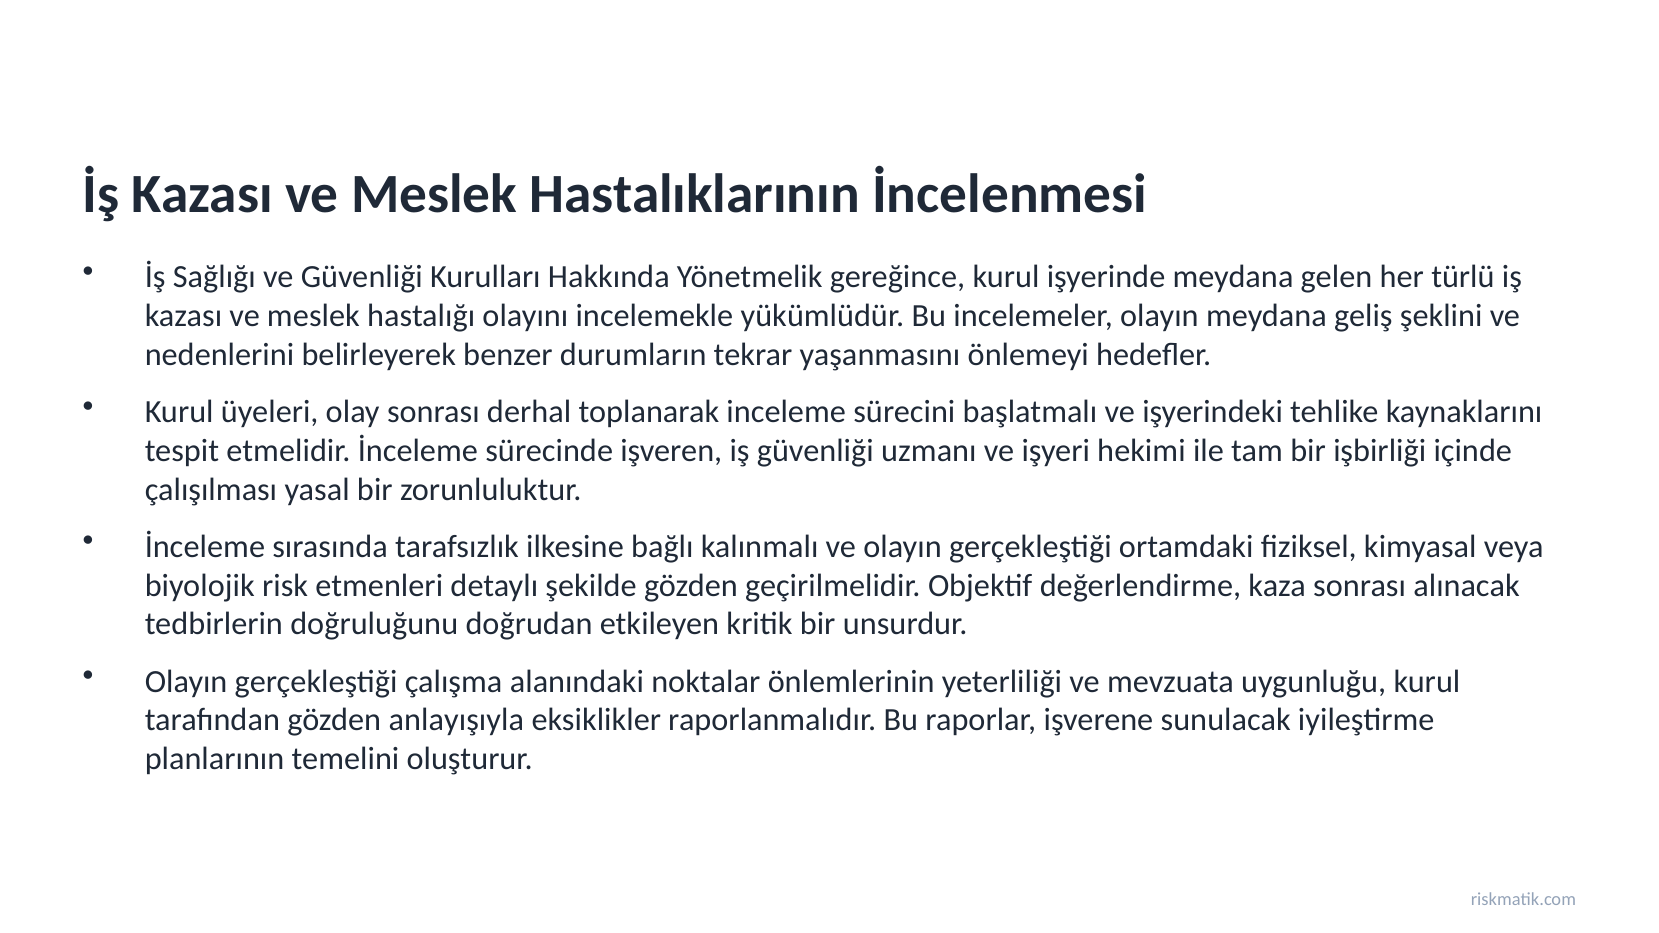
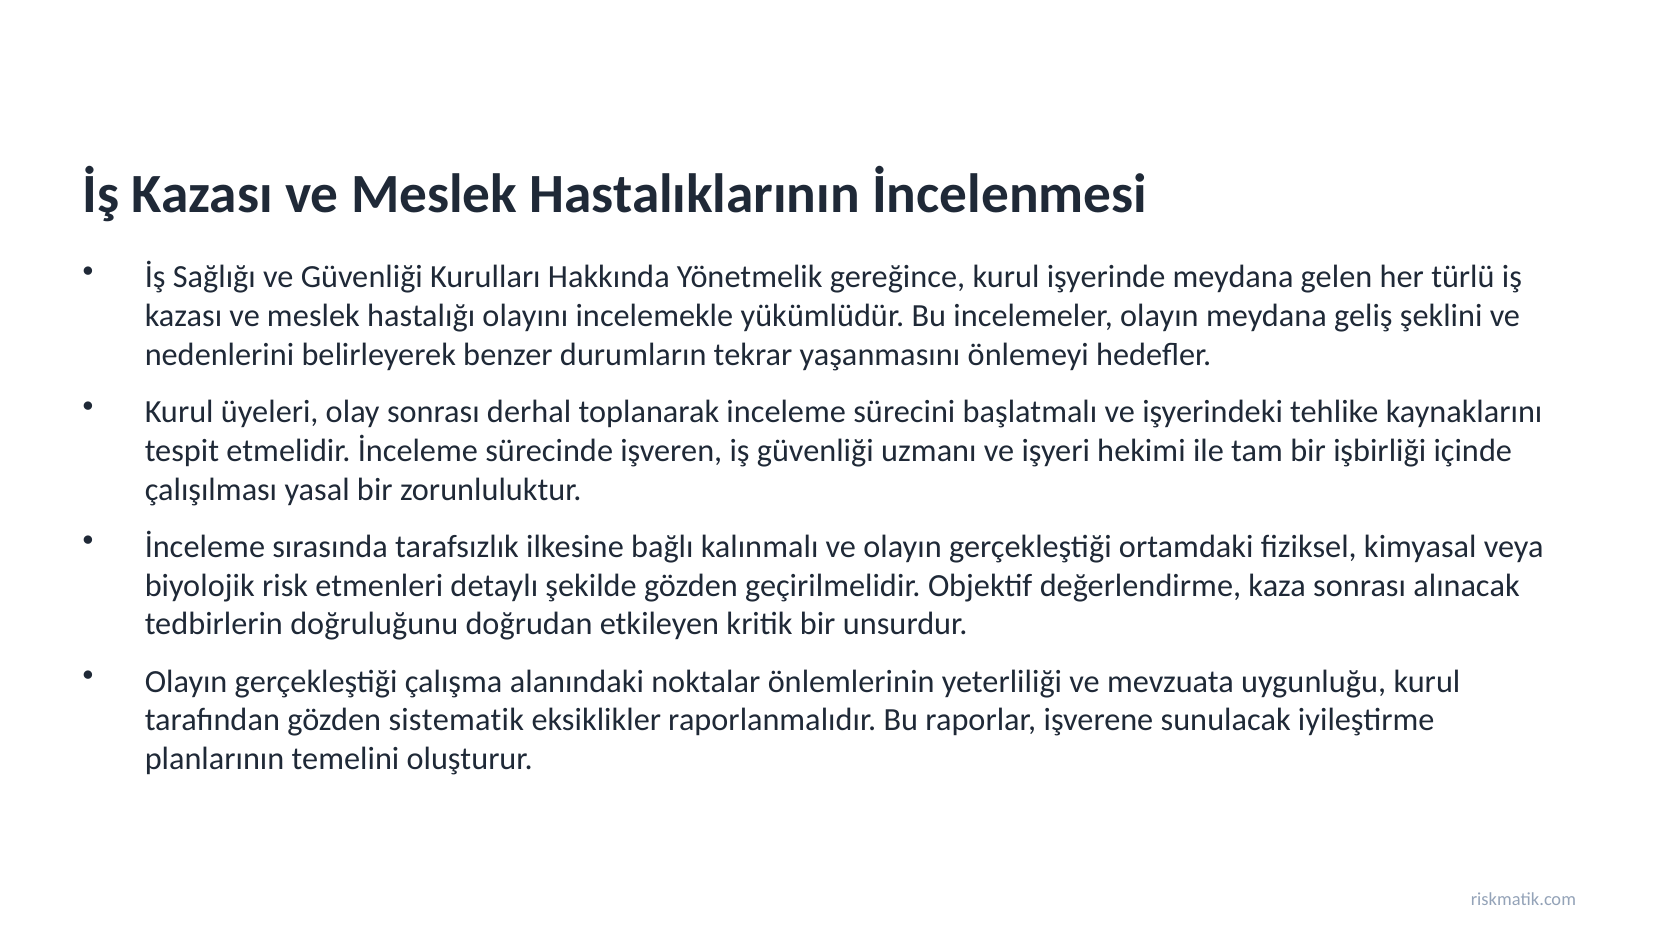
anlayışıyla: anlayışıyla -> sistematik
